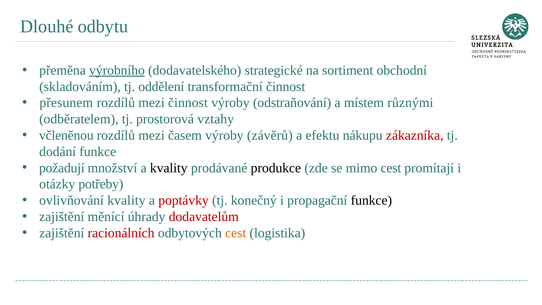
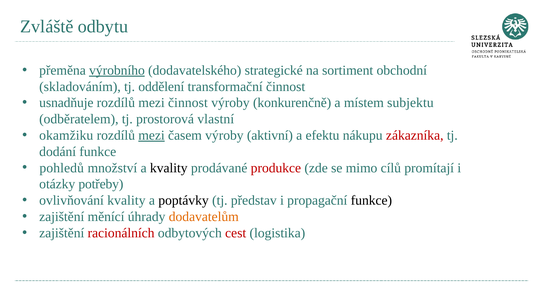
Dlouhé: Dlouhé -> Zvláště
přesunem: přesunem -> usnadňuje
odstraňování: odstraňování -> konkurenčně
různými: různými -> subjektu
vztahy: vztahy -> vlastní
včleněnou: včleněnou -> okamžiku
mezi at (152, 135) underline: none -> present
závěrů: závěrů -> aktivní
požadují: požadují -> pohledů
produkce colour: black -> red
mimo cest: cest -> cílů
poptávky colour: red -> black
konečný: konečný -> představ
dodavatelům colour: red -> orange
cest at (236, 233) colour: orange -> red
